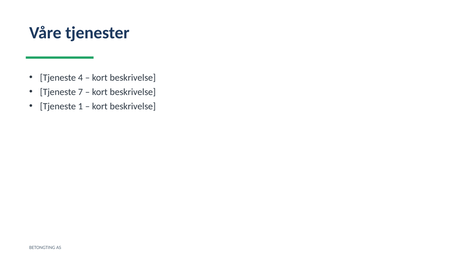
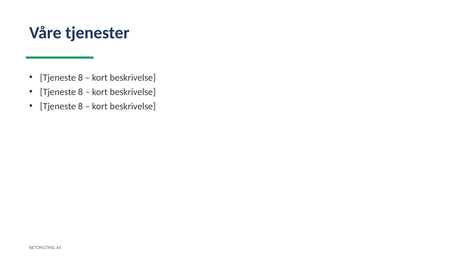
4 at (80, 78): 4 -> 8
7 at (80, 92): 7 -> 8
1 at (80, 106): 1 -> 8
